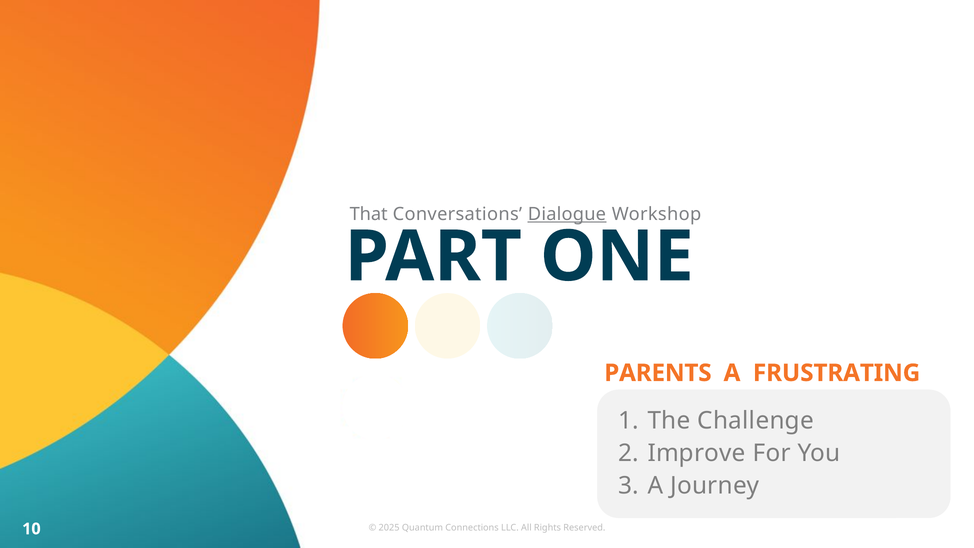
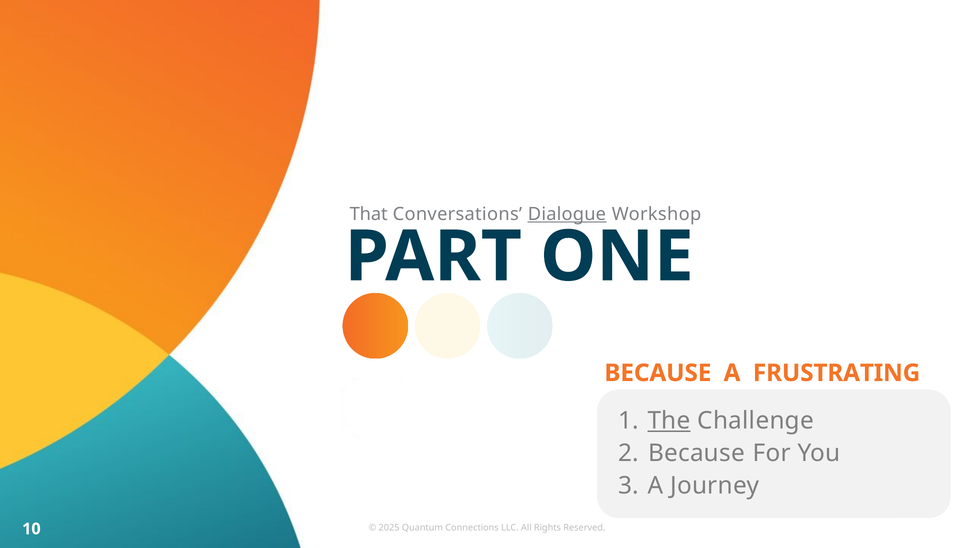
PARENTS at (658, 373): PARENTS -> BECAUSE
The underline: none -> present
Improve at (697, 453): Improve -> Because
